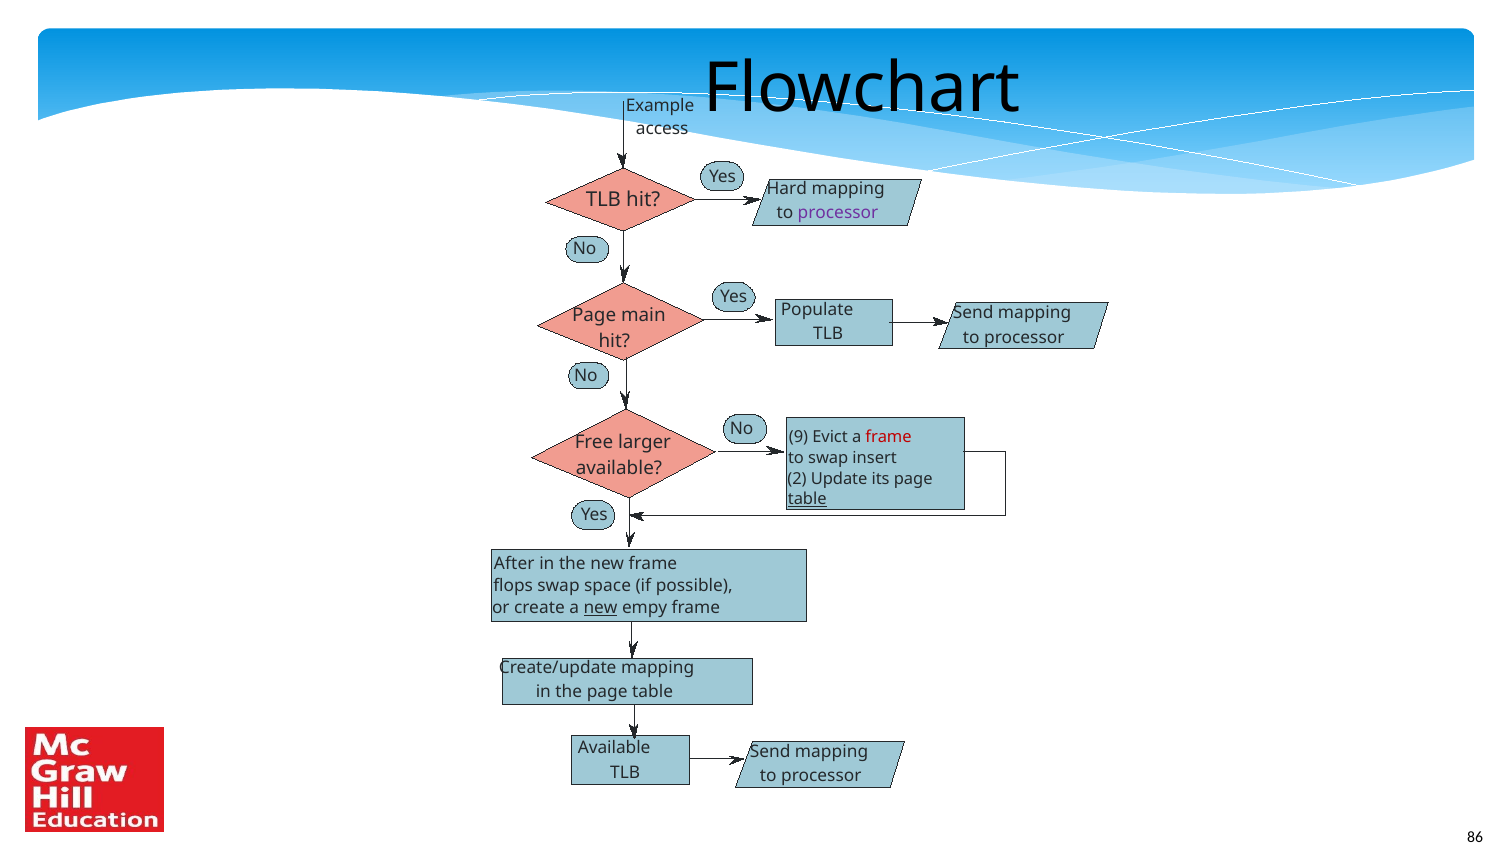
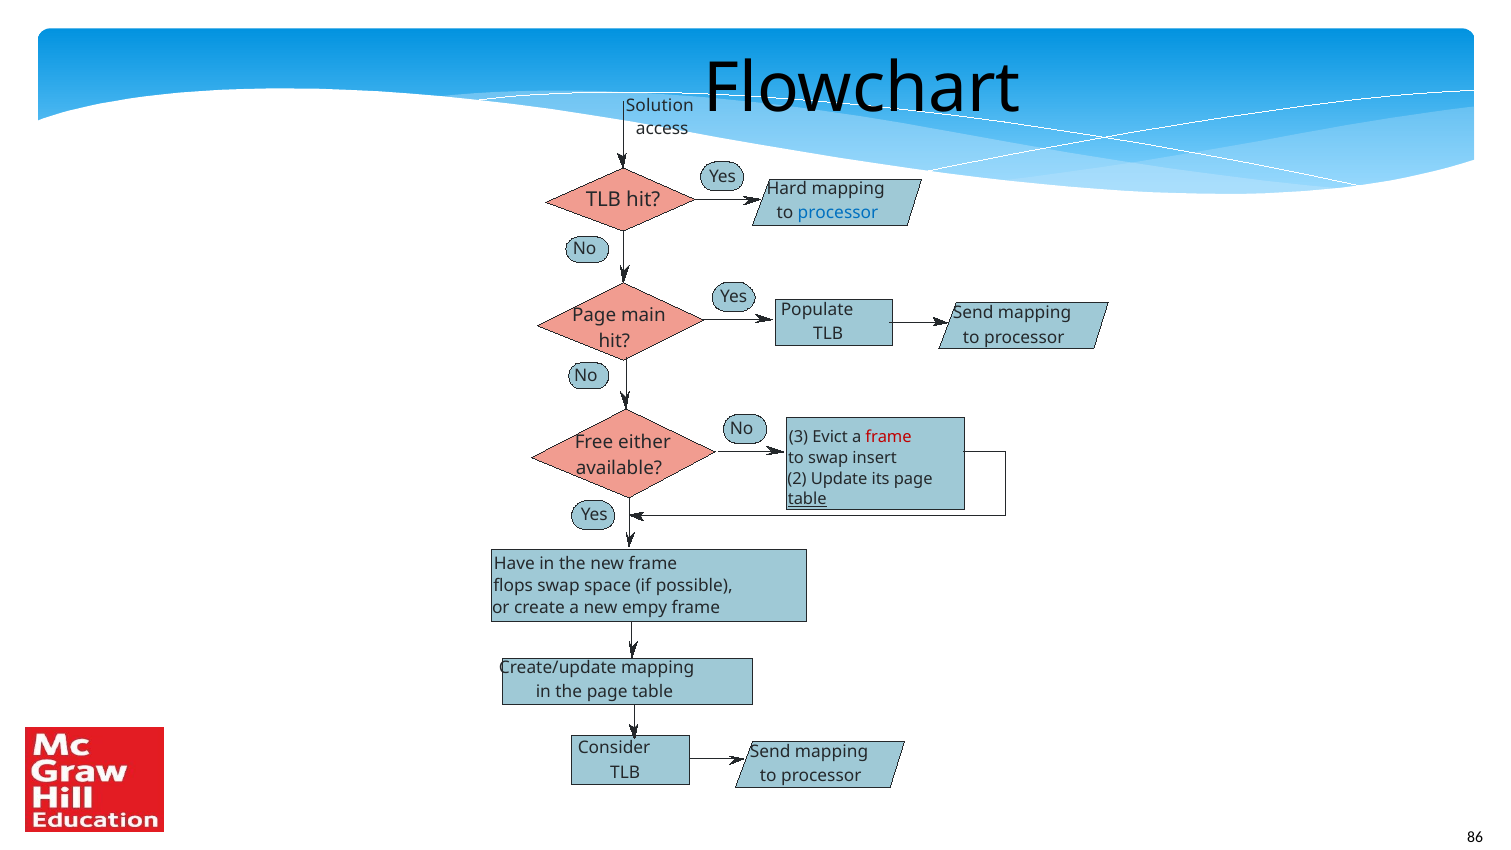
Example: Example -> Solution
processor at (838, 213) colour: purple -> blue
9: 9 -> 3
larger: larger -> either
After: After -> Have
new at (600, 608) underline: present -> none
Available at (614, 747): Available -> Consider
